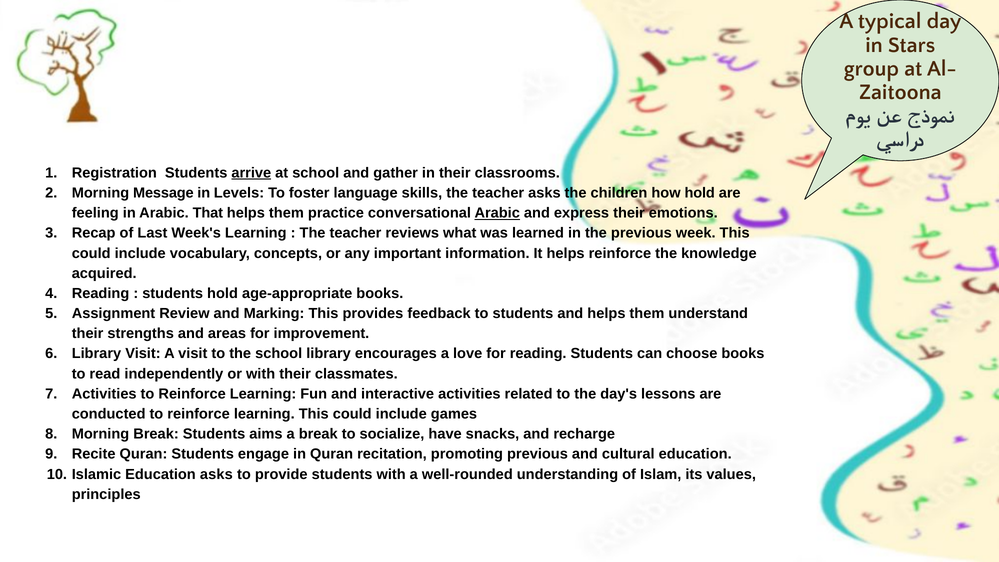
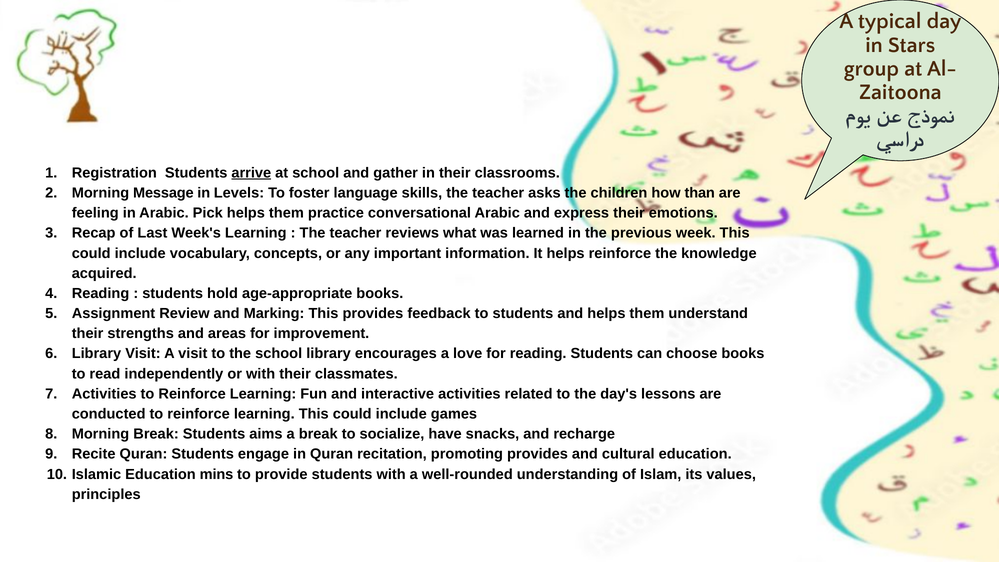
how hold: hold -> than
That: That -> Pick
Arabic at (497, 213) underline: present -> none
promoting previous: previous -> provides
Education asks: asks -> mins
